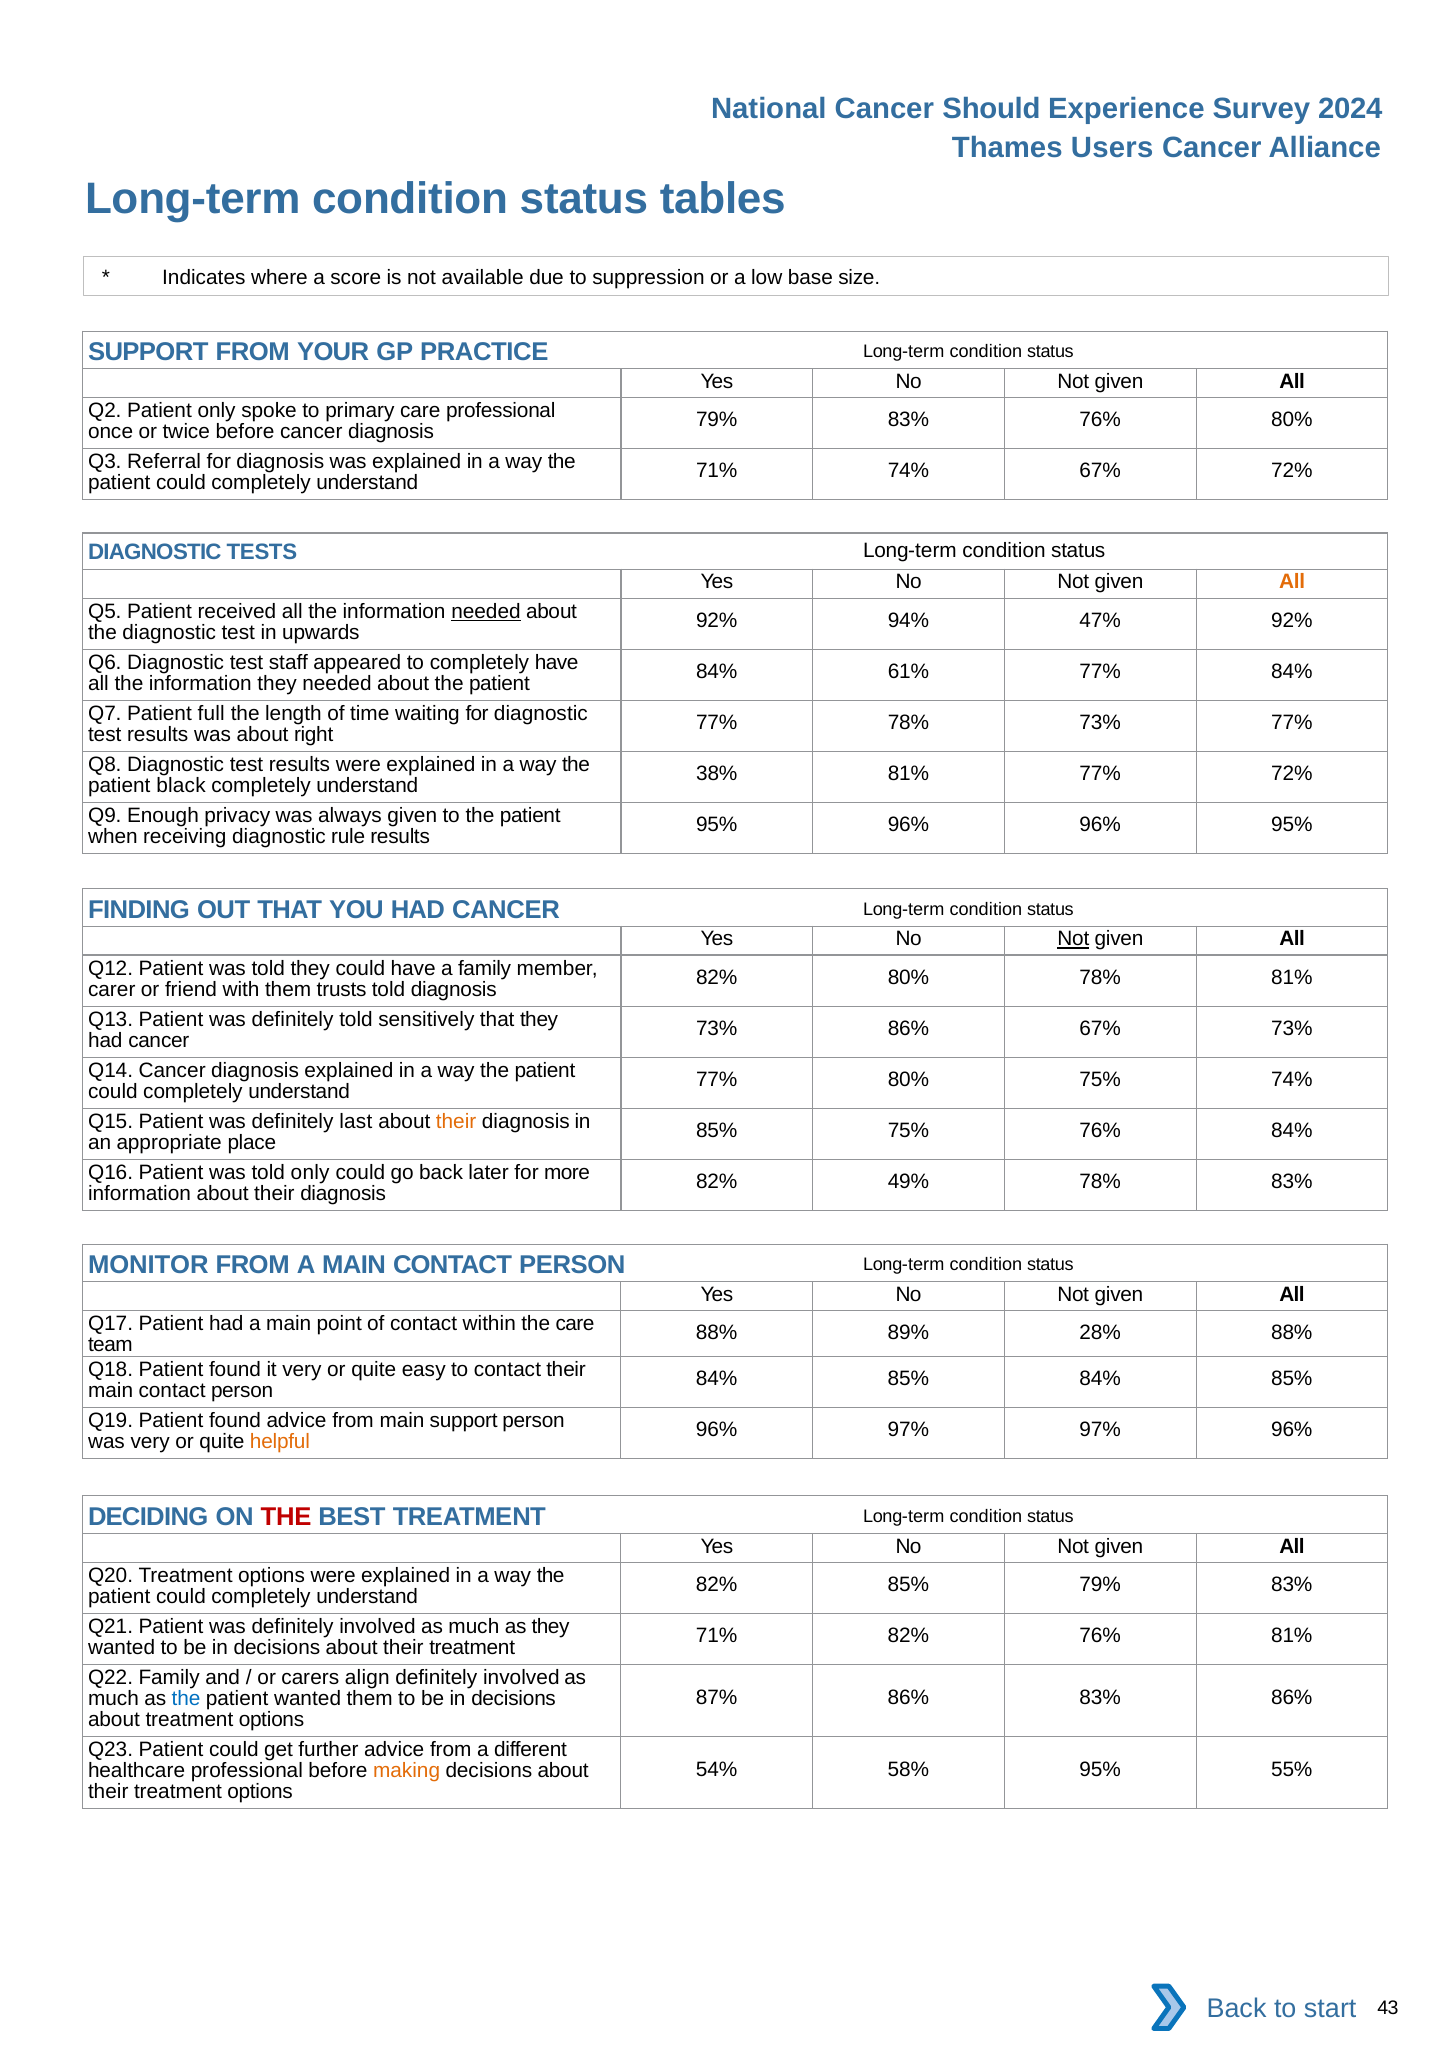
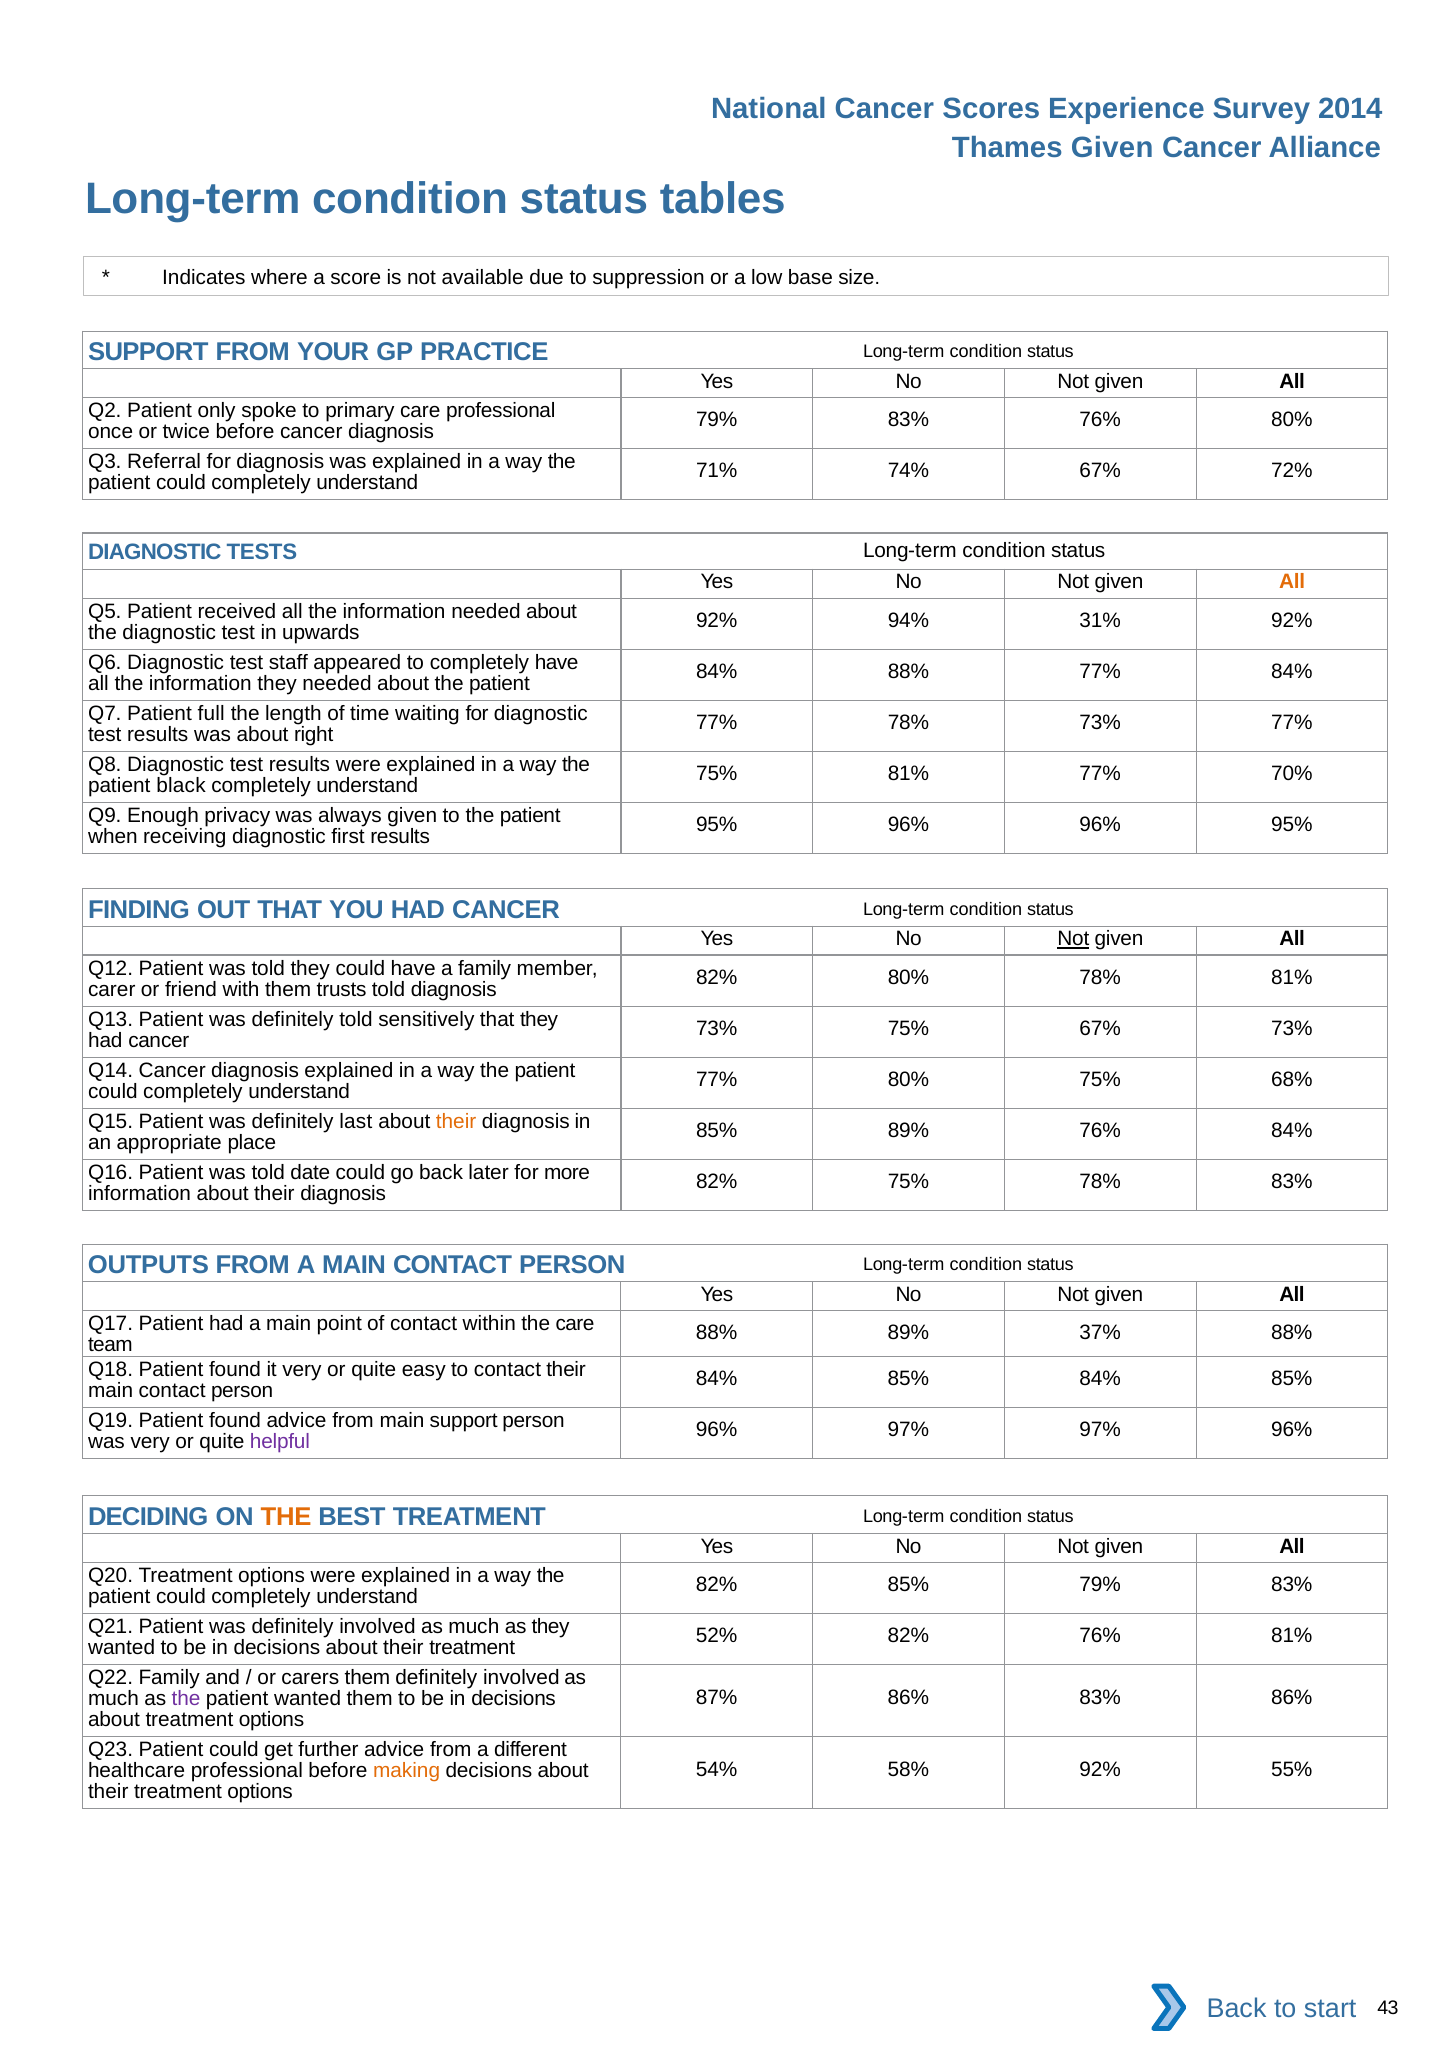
Should: Should -> Scores
2024: 2024 -> 2014
Thames Users: Users -> Given
needed at (486, 612) underline: present -> none
47%: 47% -> 31%
84% 61%: 61% -> 88%
38% at (717, 774): 38% -> 75%
77% 72%: 72% -> 70%
rule: rule -> first
73% 86%: 86% -> 75%
75% 74%: 74% -> 68%
85% 75%: 75% -> 89%
told only: only -> date
82% 49%: 49% -> 75%
MONITOR: MONITOR -> OUTPUTS
28%: 28% -> 37%
helpful colour: orange -> purple
THE at (286, 1517) colour: red -> orange
71% at (717, 1636): 71% -> 52%
carers align: align -> them
the at (186, 1699) colour: blue -> purple
58% 95%: 95% -> 92%
